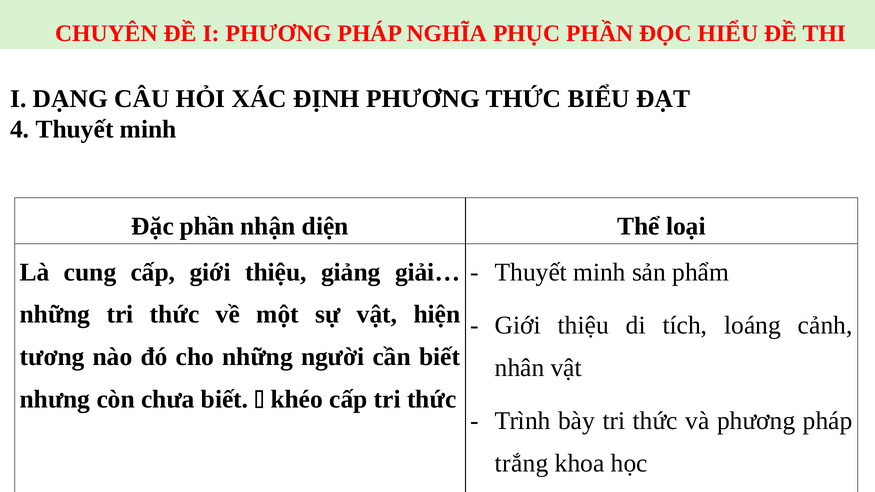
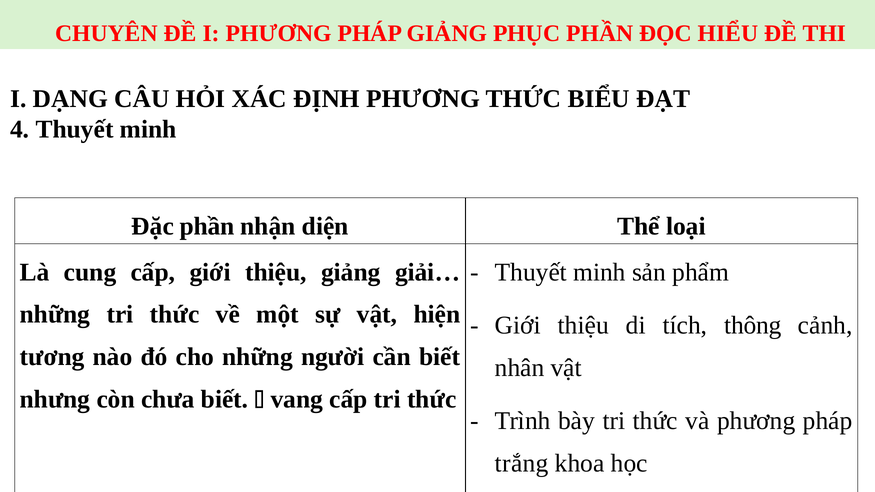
PHÁP NGHĨA: NGHĨA -> GIẢNG
loáng: loáng -> thông
khéo: khéo -> vang
